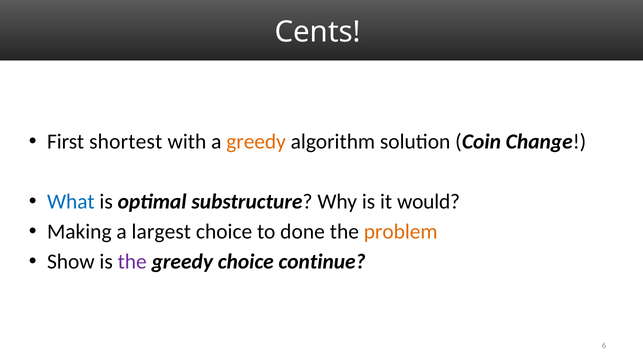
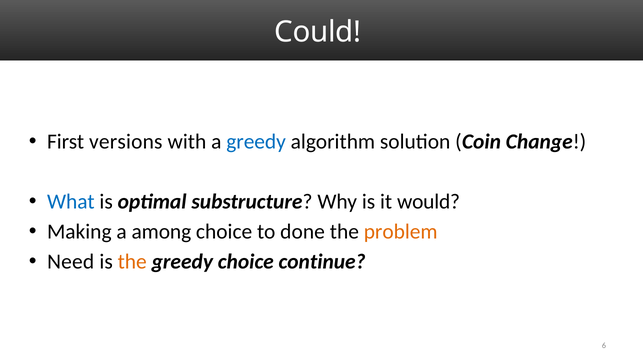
Cents: Cents -> Could
shortest: shortest -> versions
greedy at (256, 141) colour: orange -> blue
largest: largest -> among
Show: Show -> Need
the at (132, 262) colour: purple -> orange
